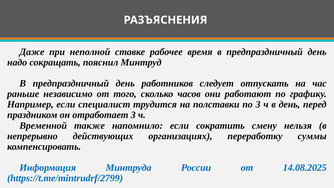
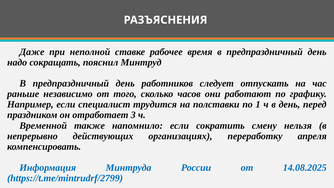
по 3: 3 -> 1
суммы: суммы -> апреля
